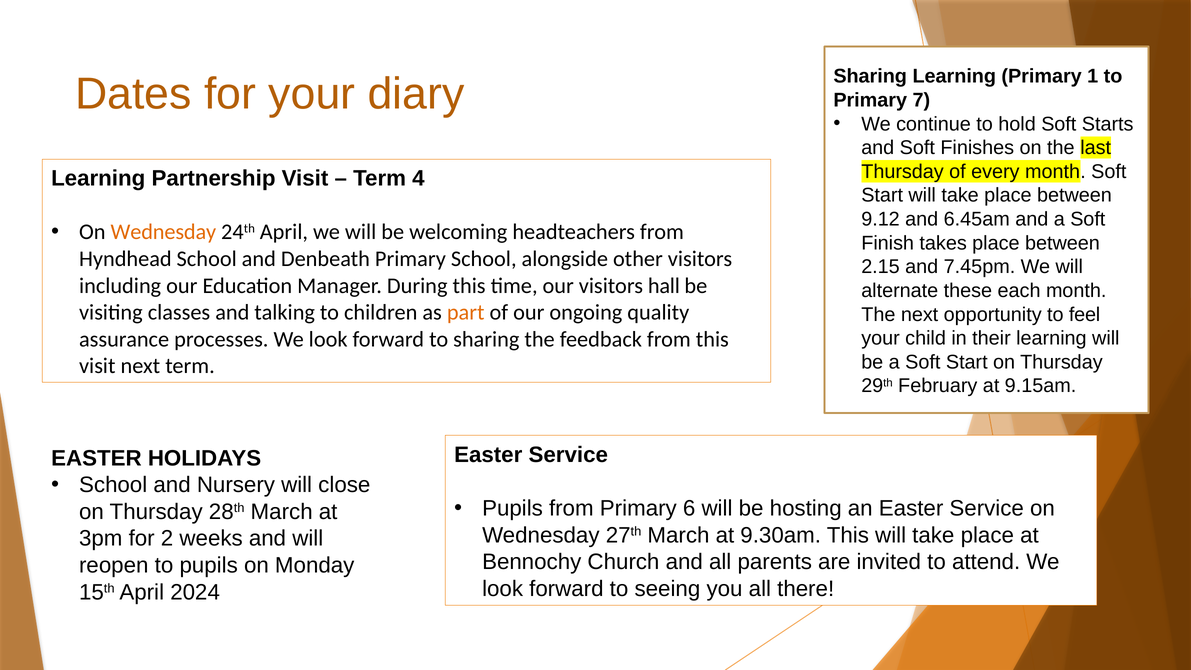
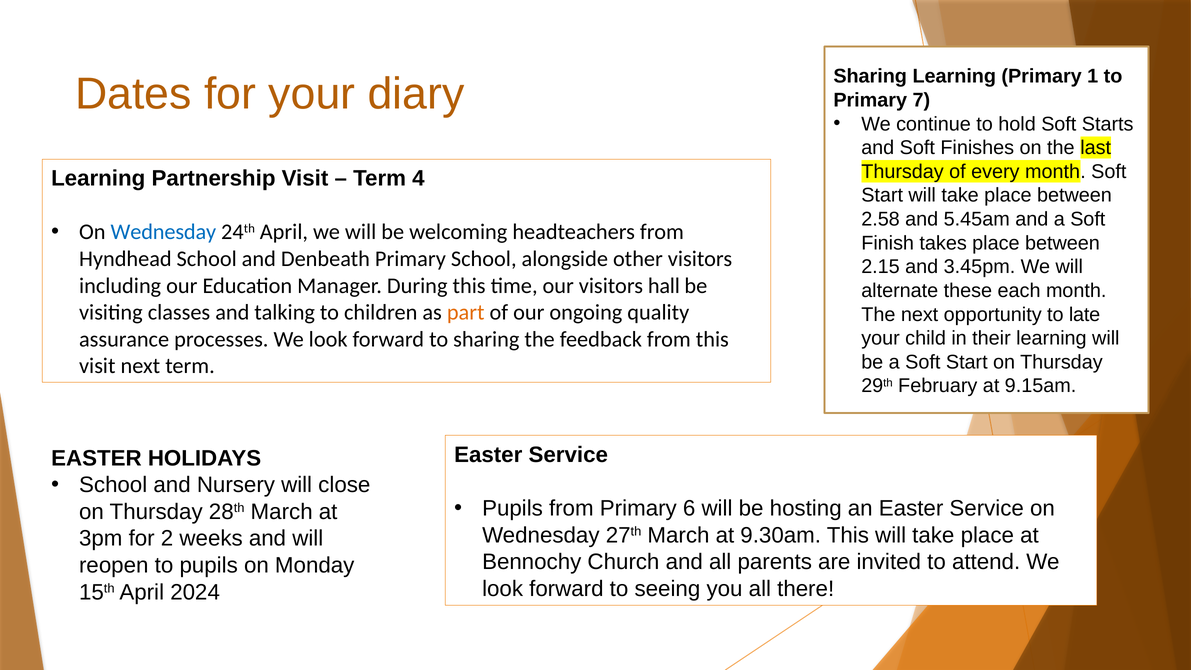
9.12: 9.12 -> 2.58
6.45am: 6.45am -> 5.45am
Wednesday at (163, 232) colour: orange -> blue
7.45pm: 7.45pm -> 3.45pm
feel: feel -> late
